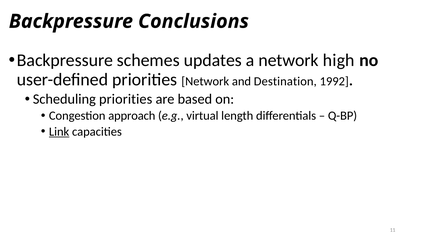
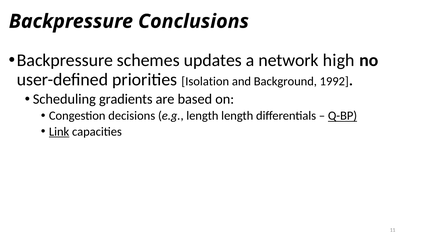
priorities Network: Network -> Isolation
Destination: Destination -> Background
Scheduling priorities: priorities -> gradients
approach: approach -> decisions
e.g virtual: virtual -> length
Q-BP underline: none -> present
